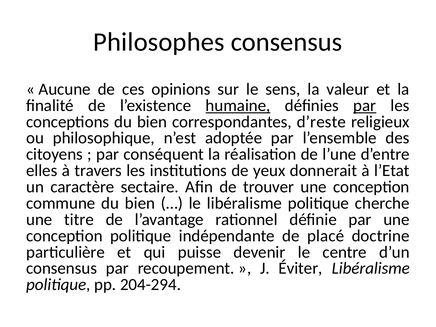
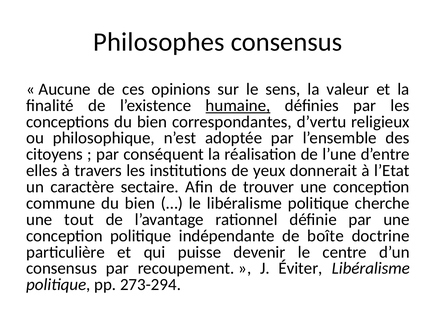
par at (365, 105) underline: present -> none
d’reste: d’reste -> d’vertu
titre: titre -> tout
placé: placé -> boîte
204-294: 204-294 -> 273-294
